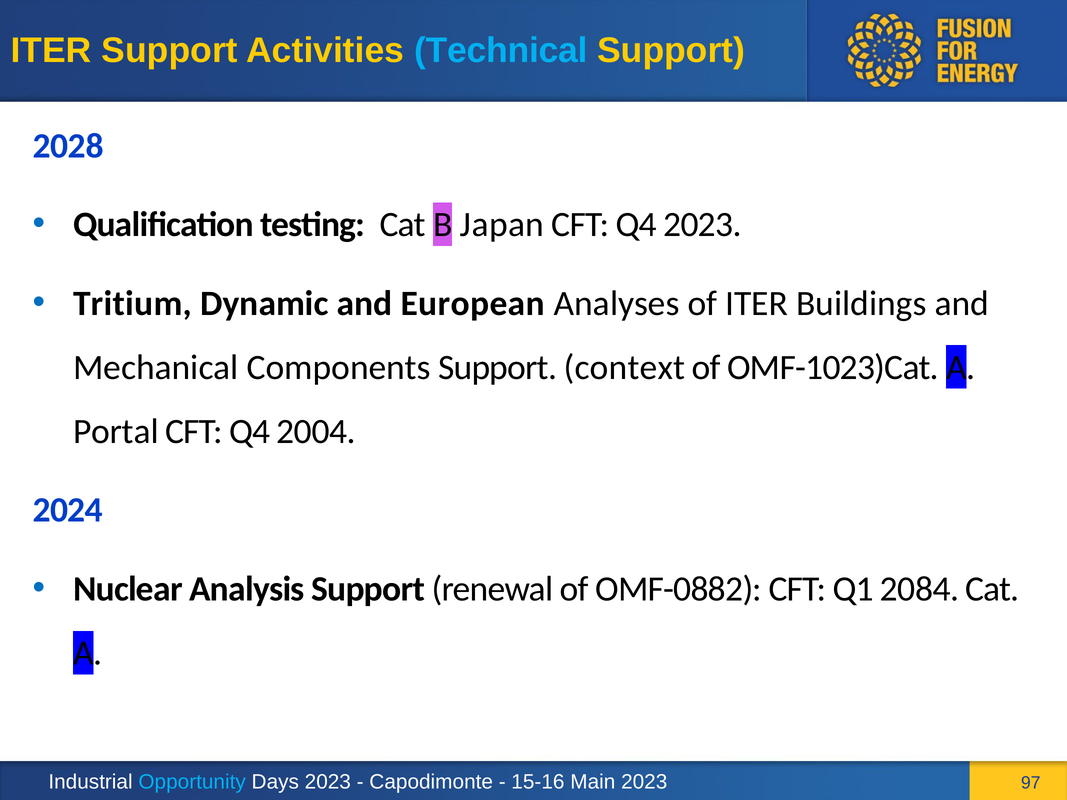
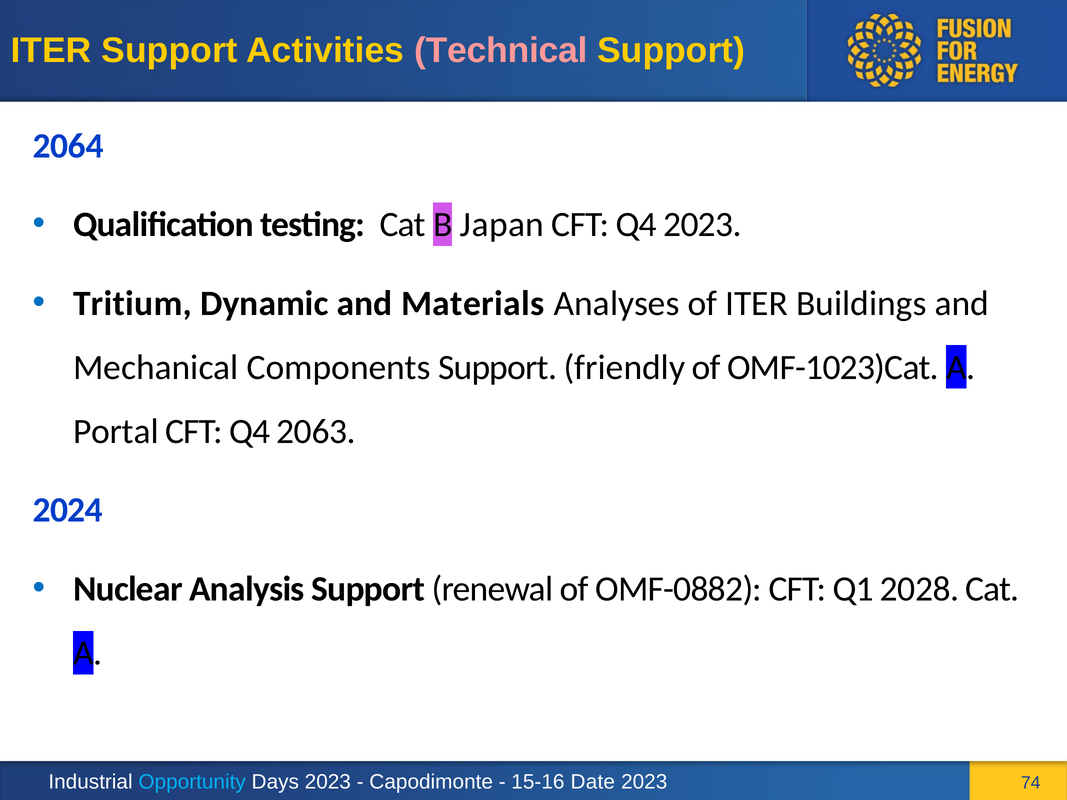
Technical colour: light blue -> pink
2028: 2028 -> 2064
European: European -> Materials
context: context -> friendly
2004: 2004 -> 2063
2084: 2084 -> 2028
Main: Main -> Date
97: 97 -> 74
